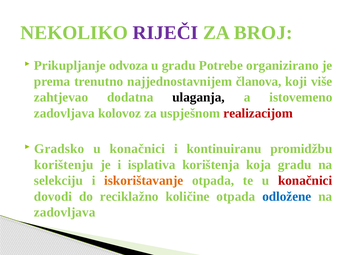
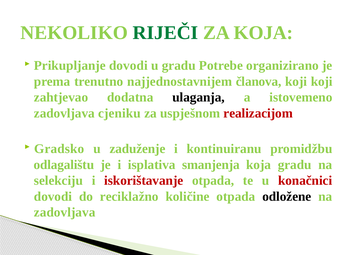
RIJEČI colour: purple -> green
ZA BROJ: BROJ -> KOJA
Prikupljanje odvoza: odvoza -> dovodi
koji više: više -> koji
kolovoz: kolovoz -> cjeniku
konačnici at (137, 149): konačnici -> zaduženje
korištenju: korištenju -> odlagalištu
korištenja: korištenja -> smanjenja
iskorištavanje colour: orange -> red
odložene colour: blue -> black
